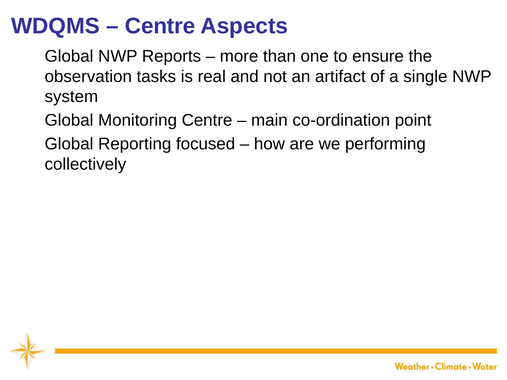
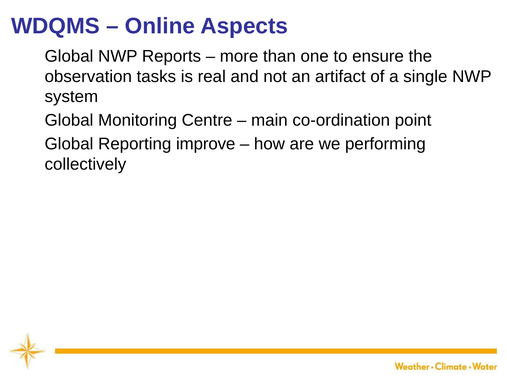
Centre at (160, 26): Centre -> Online
focused: focused -> improve
